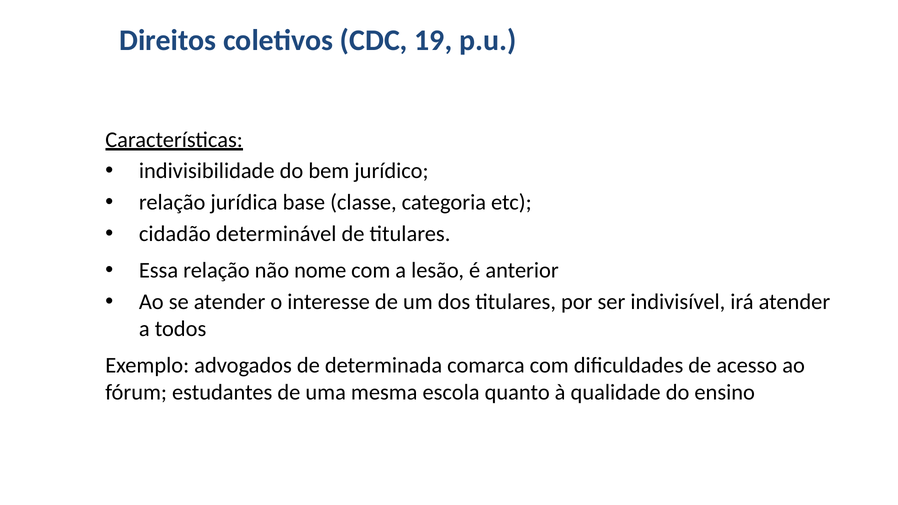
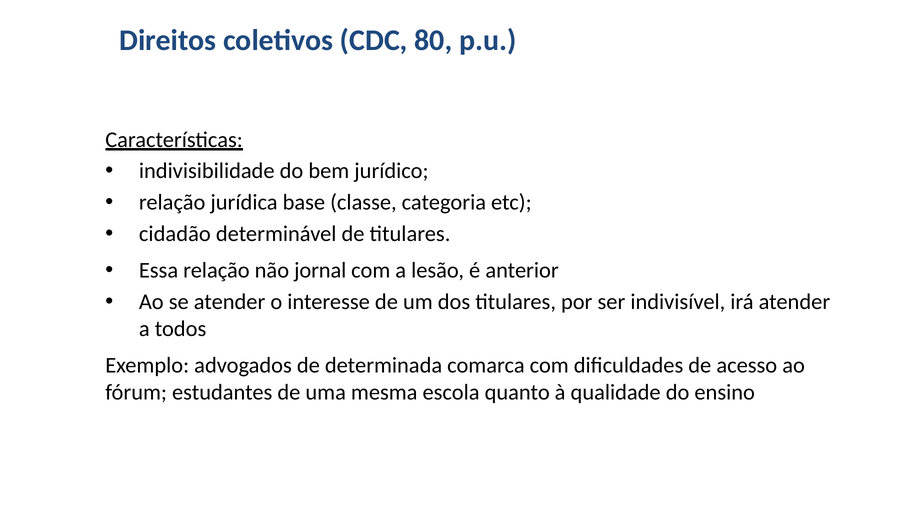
19: 19 -> 80
nome: nome -> jornal
